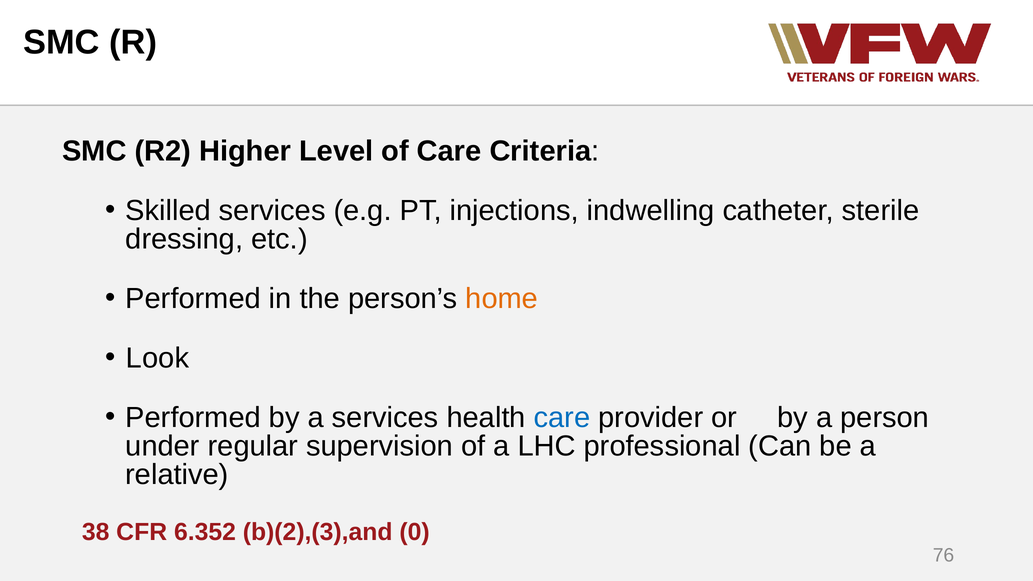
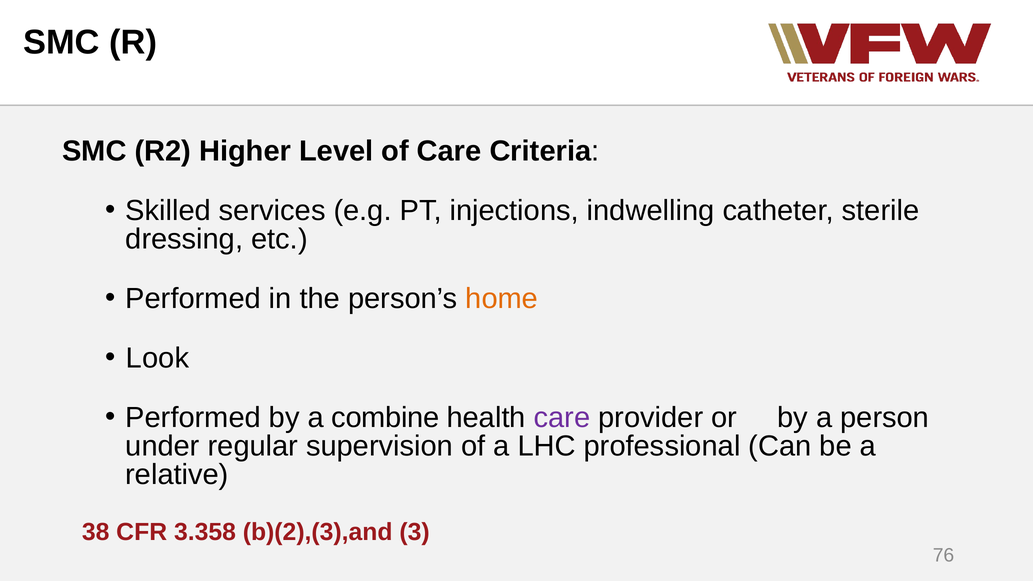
a services: services -> combine
care at (562, 418) colour: blue -> purple
6.352: 6.352 -> 3.358
0: 0 -> 3
